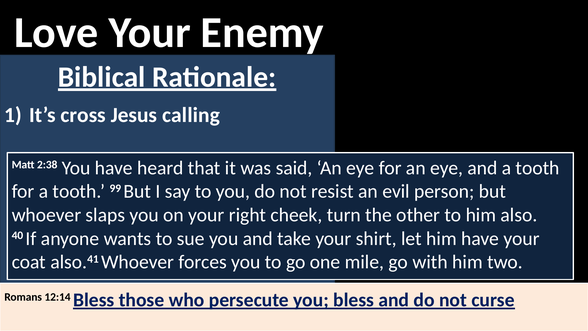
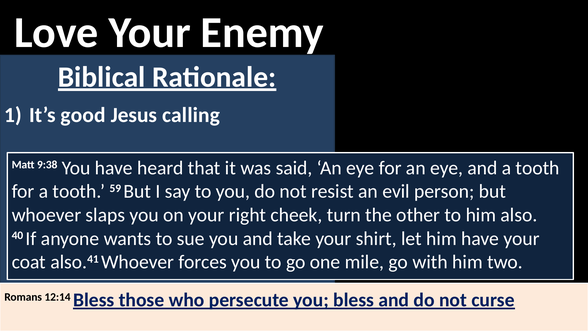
cross: cross -> good
2:38: 2:38 -> 9:38
99: 99 -> 59
